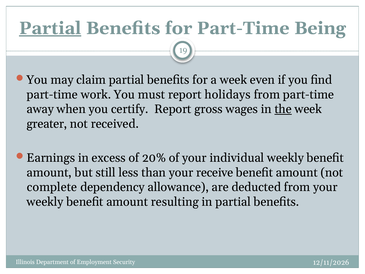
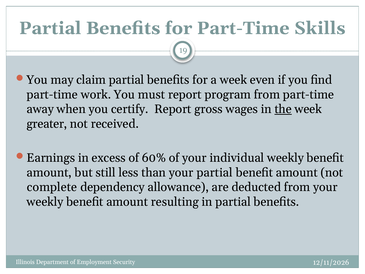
Partial at (50, 28) underline: present -> none
Being: Being -> Skills
holidays: holidays -> program
20%: 20% -> 60%
your receive: receive -> partial
